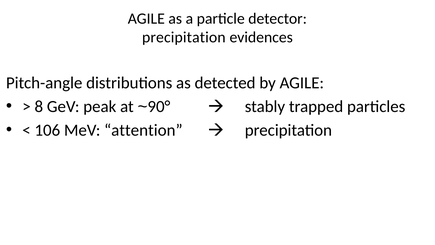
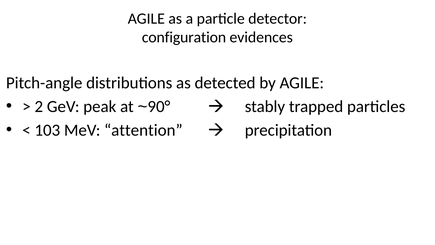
precipitation at (184, 37): precipitation -> configuration
8: 8 -> 2
106: 106 -> 103
